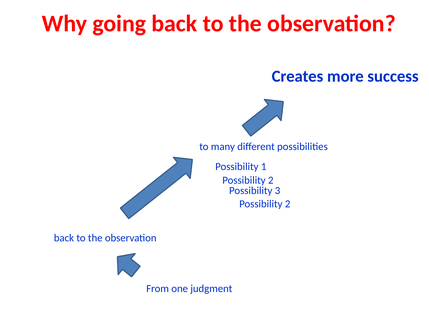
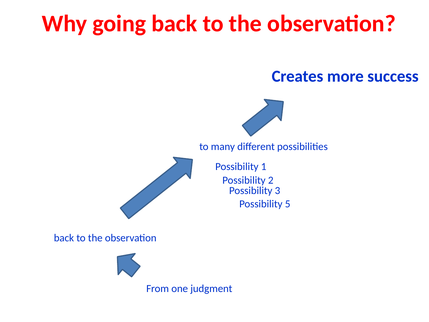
2 at (288, 204): 2 -> 5
